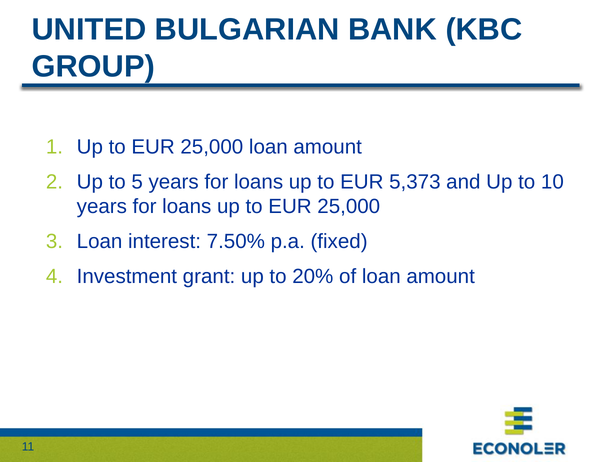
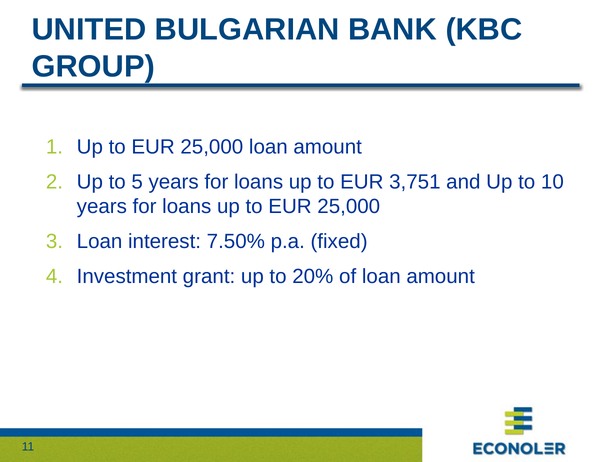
5,373: 5,373 -> 3,751
